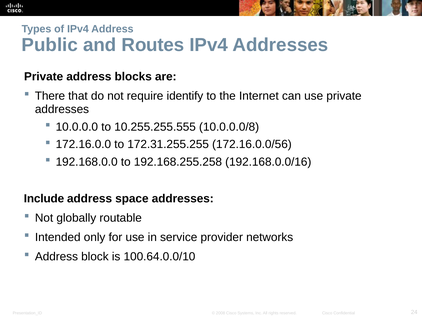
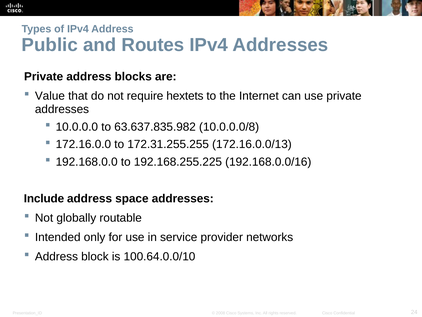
There: There -> Value
identify: identify -> hextets
10.255.255.555: 10.255.255.555 -> 63.637.835.982
172.16.0.0/56: 172.16.0.0/56 -> 172.16.0.0/13
192.168.255.258: 192.168.255.258 -> 192.168.255.225
